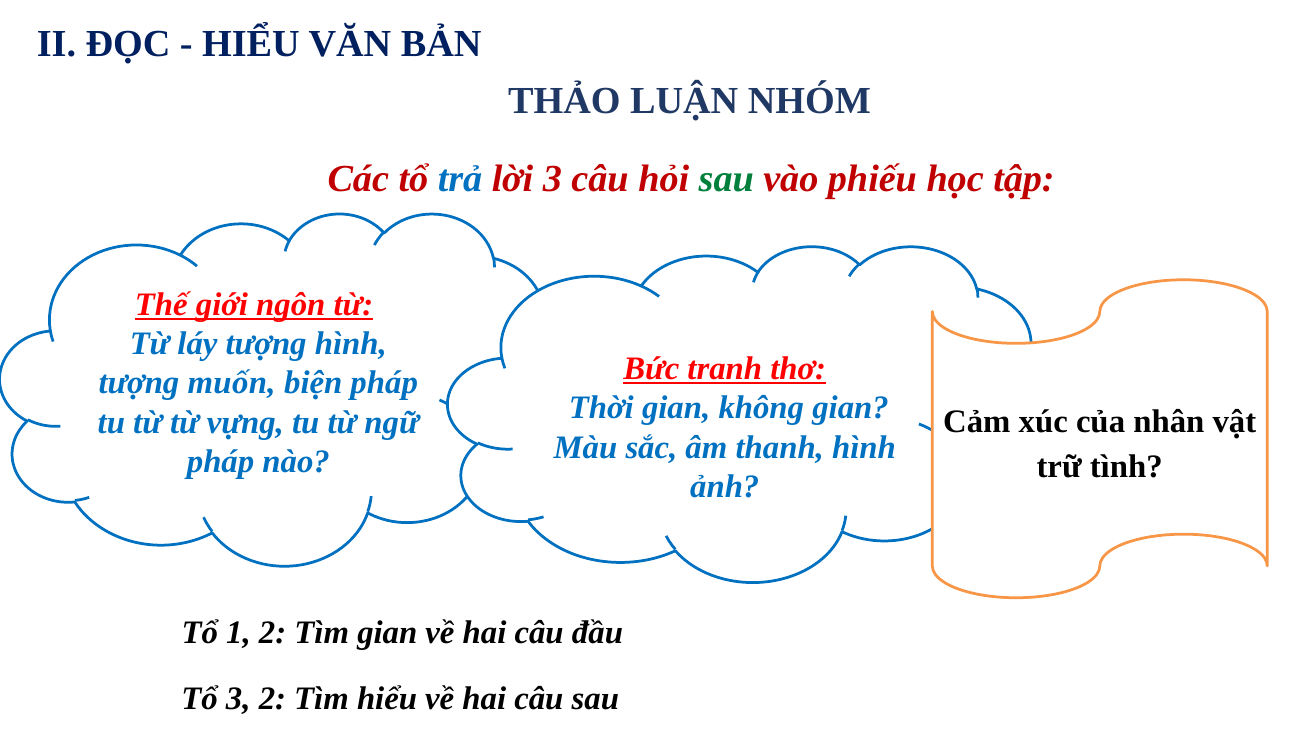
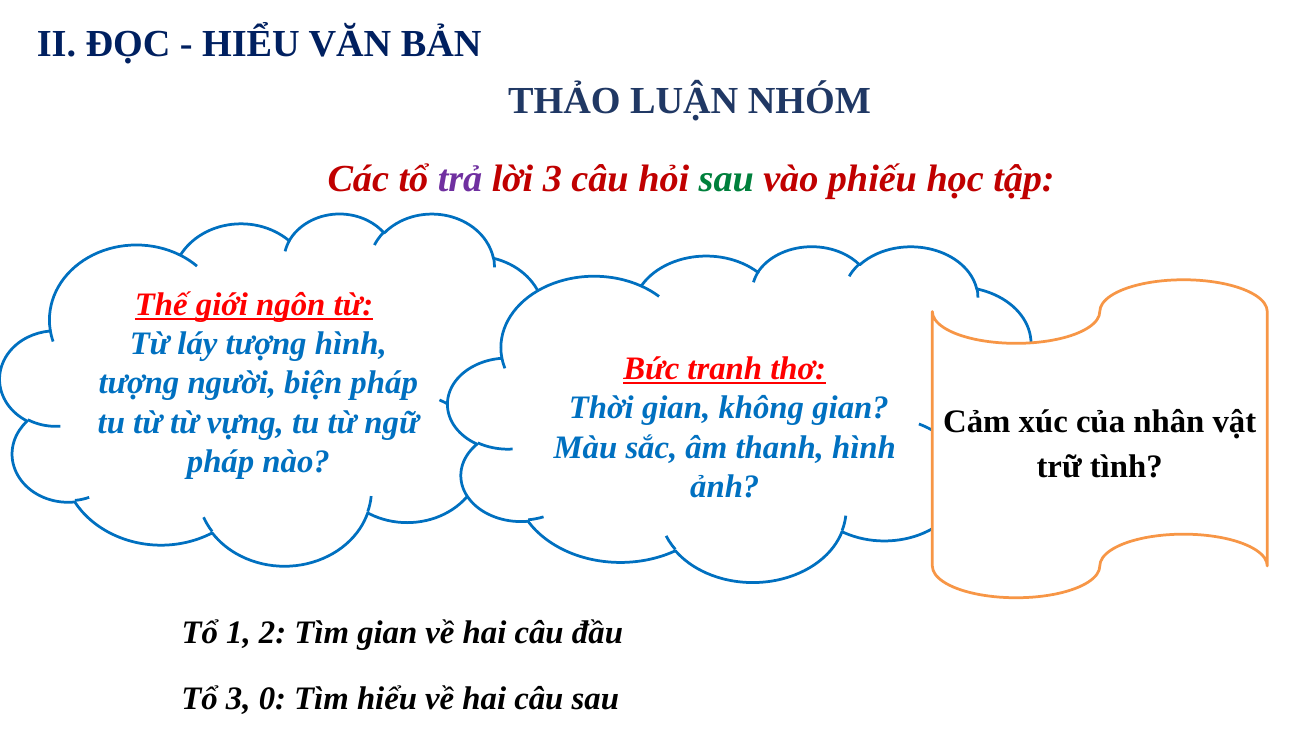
trả colour: blue -> purple
muốn: muốn -> người
3 2: 2 -> 0
